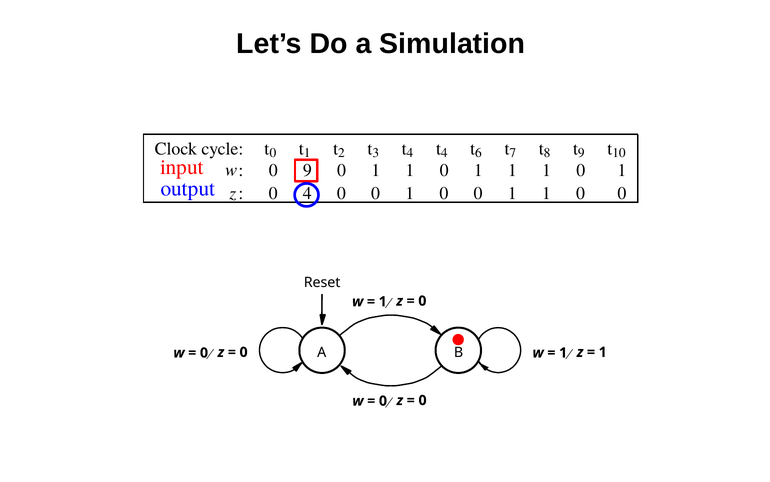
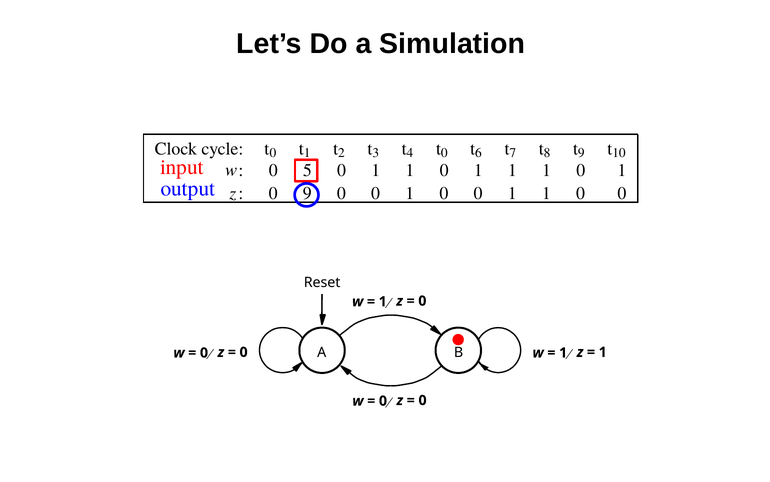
4 t 4: 4 -> 0
0 9: 9 -> 5
0 4: 4 -> 9
